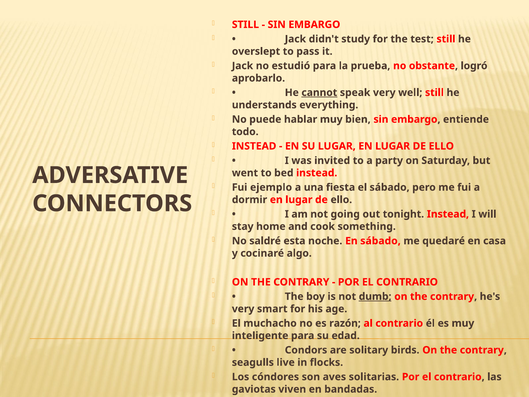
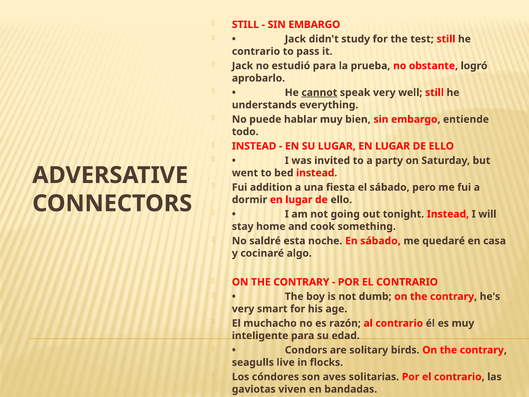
overslept at (256, 51): overslept -> contrario
ejemplo: ejemplo -> addition
dumb underline: present -> none
